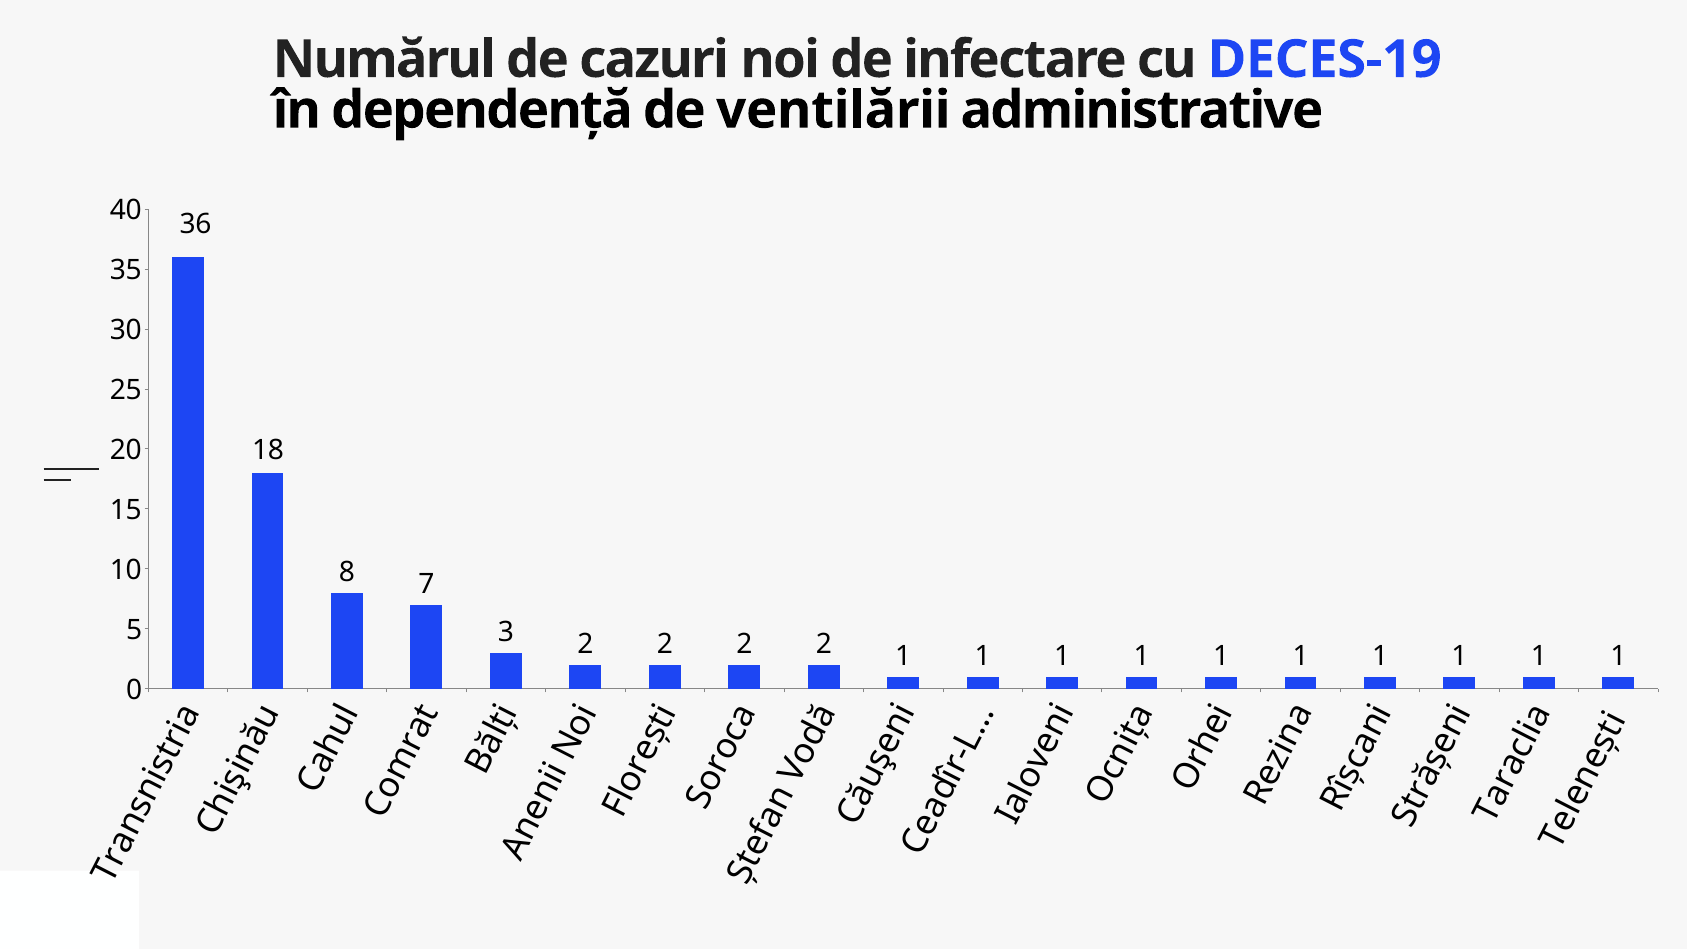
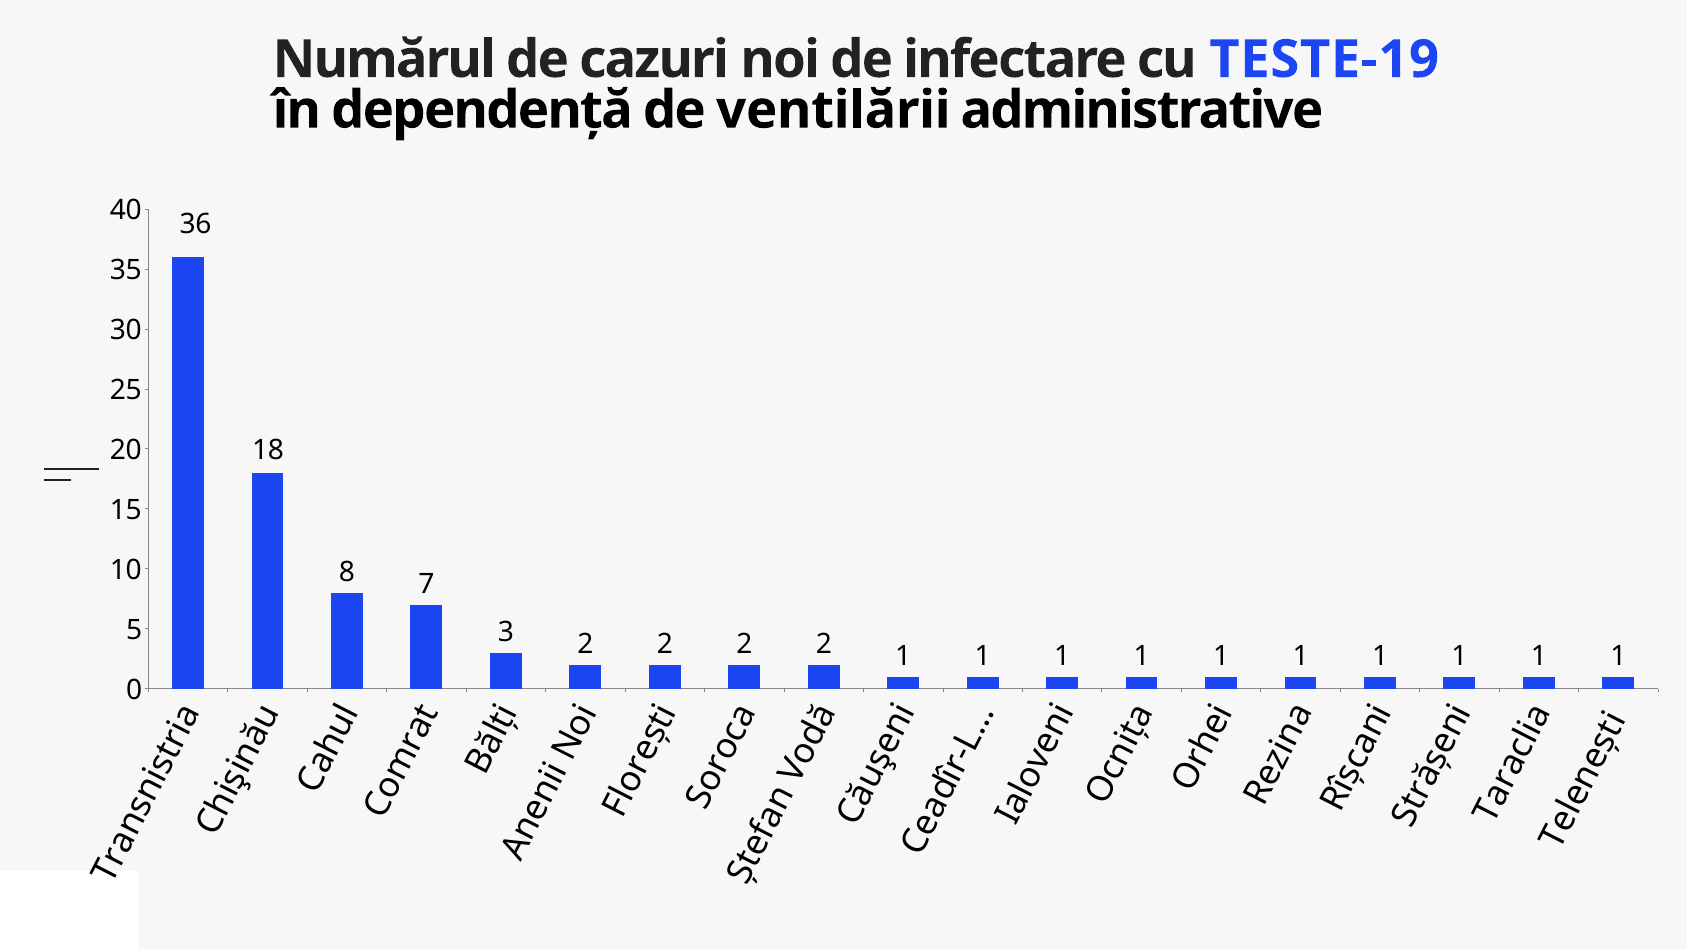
DECES-19: DECES-19 -> TESTE-19
